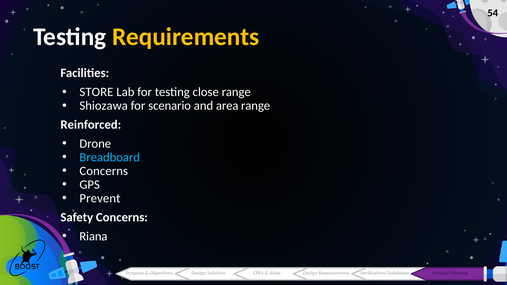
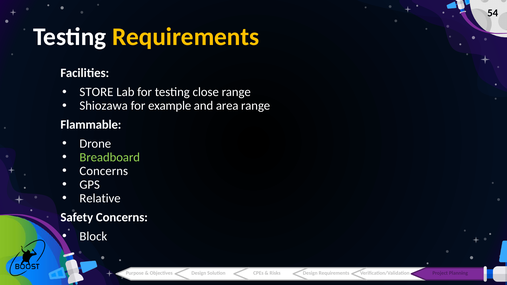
scenario: scenario -> example
Reinforced: Reinforced -> Flammable
Breadboard colour: light blue -> light green
Prevent: Prevent -> Relative
Riana: Riana -> Block
